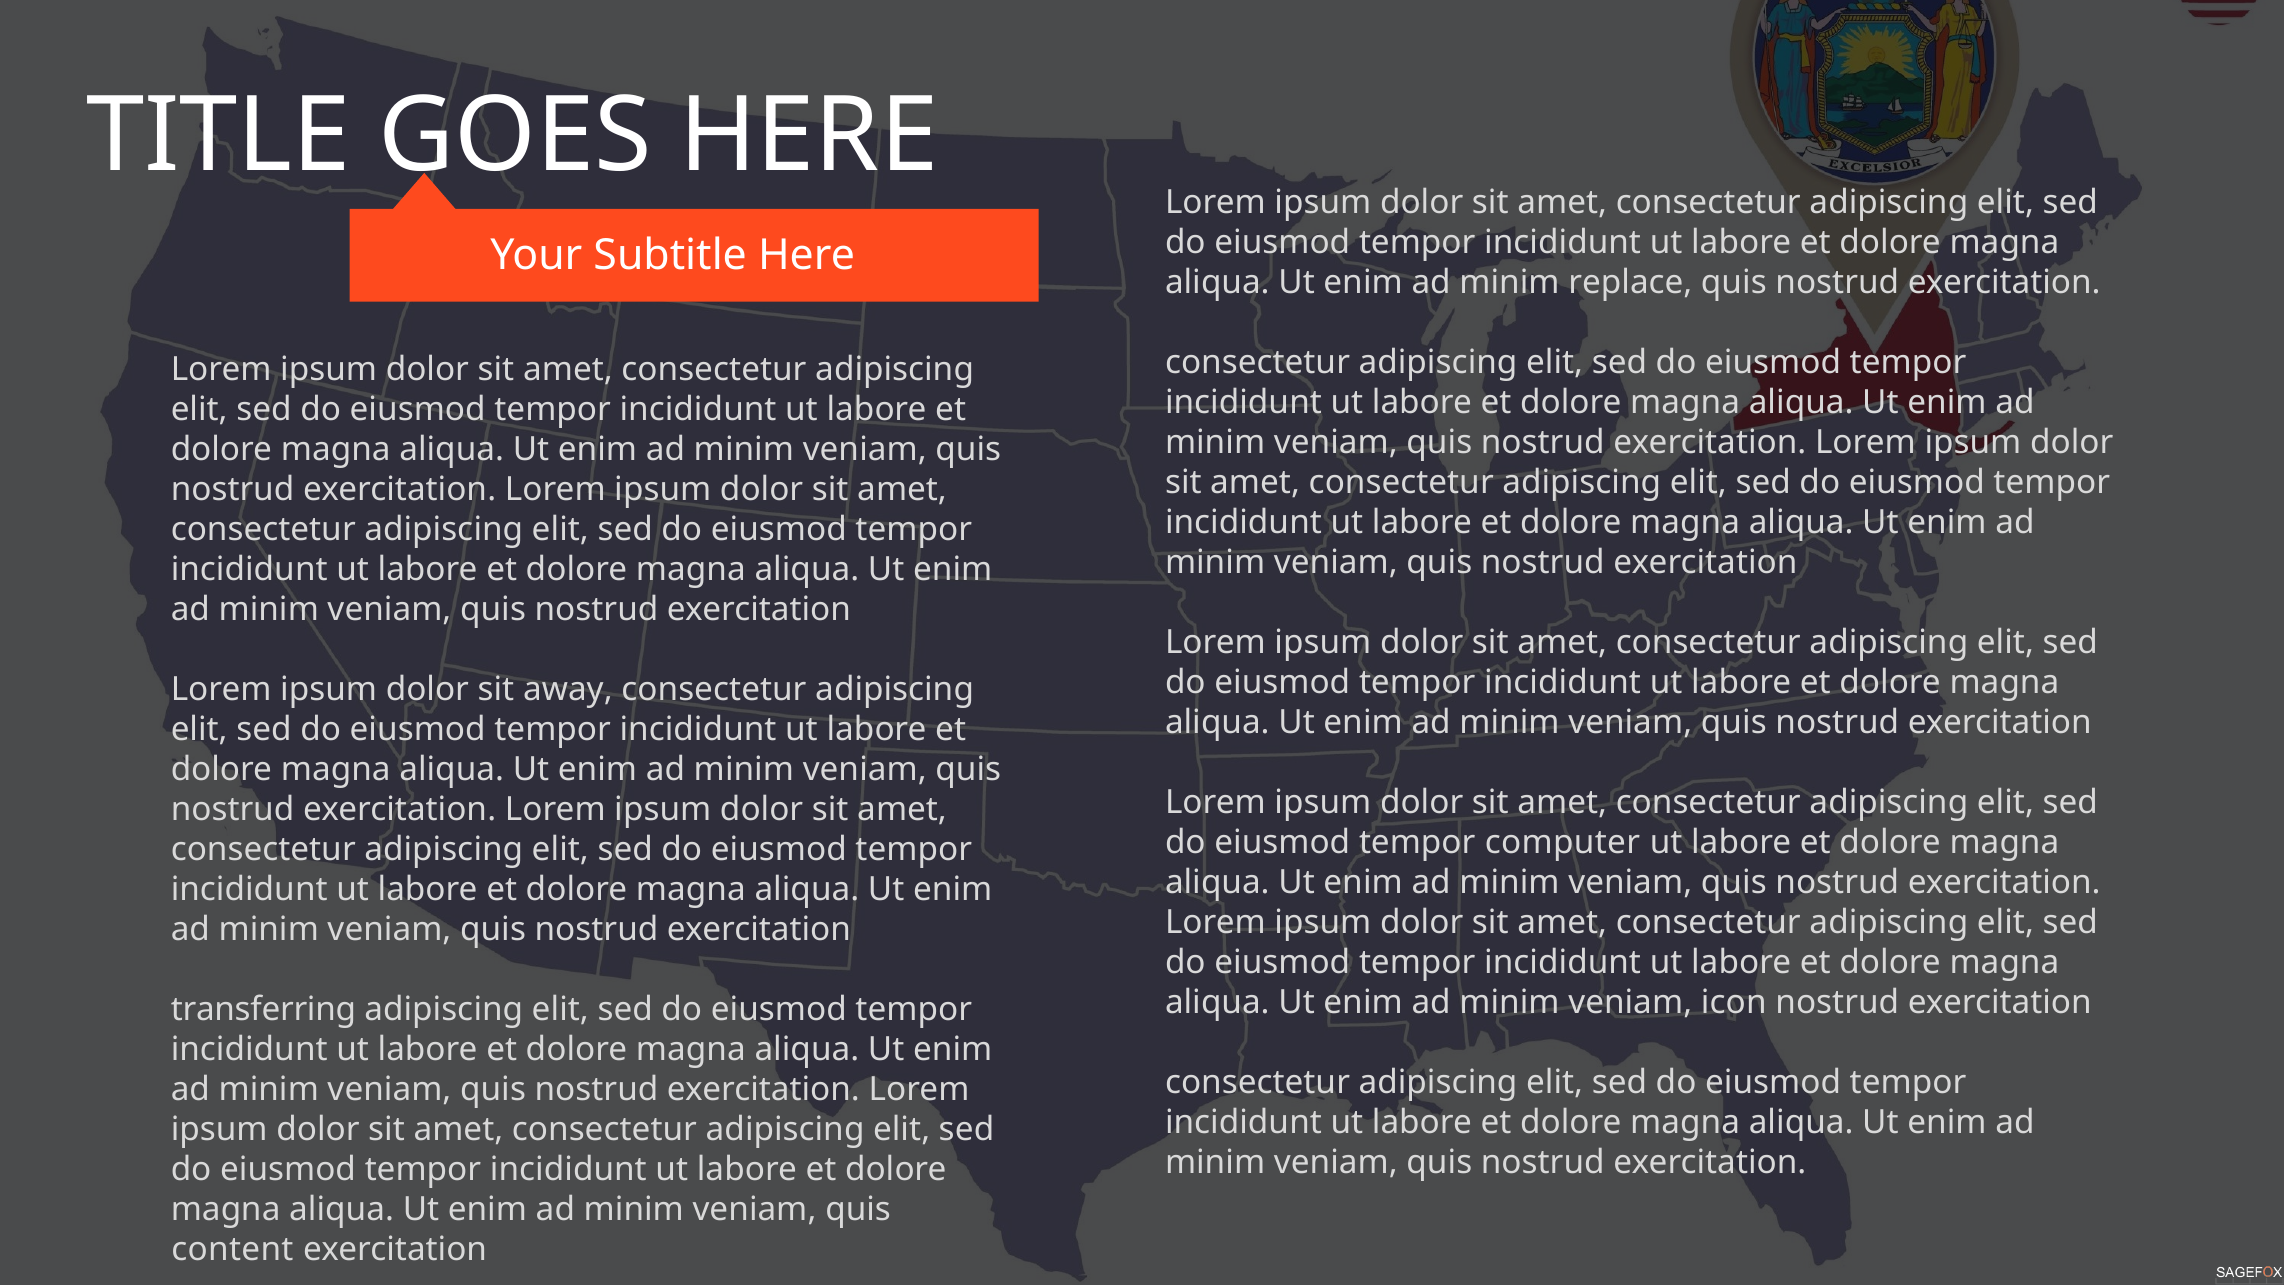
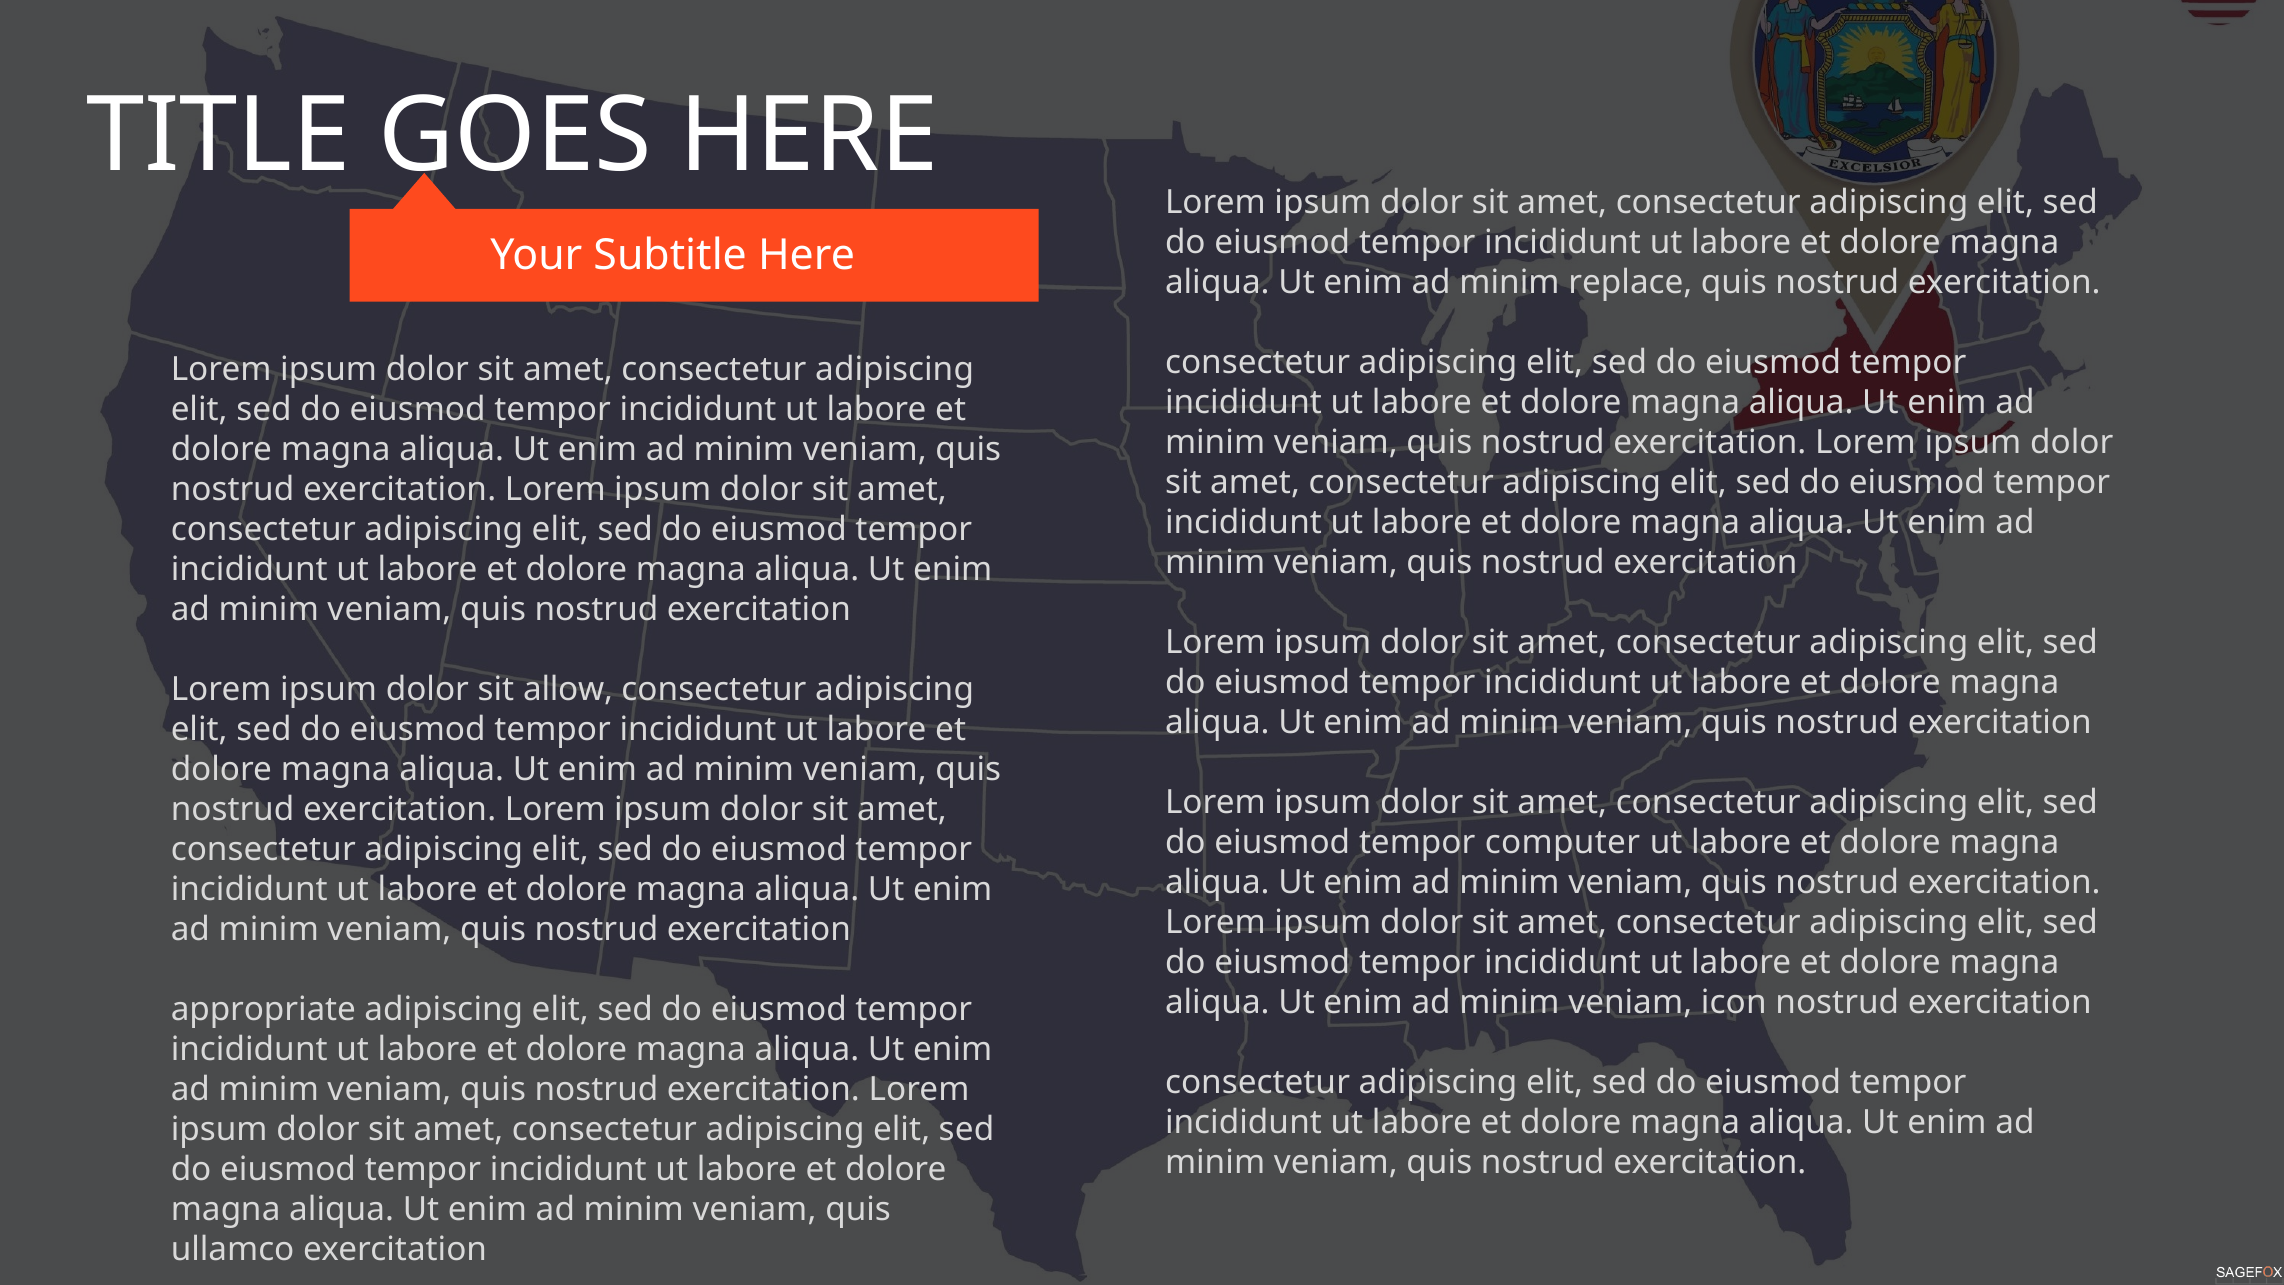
away: away -> allow
transferring: transferring -> appropriate
content: content -> ullamco
